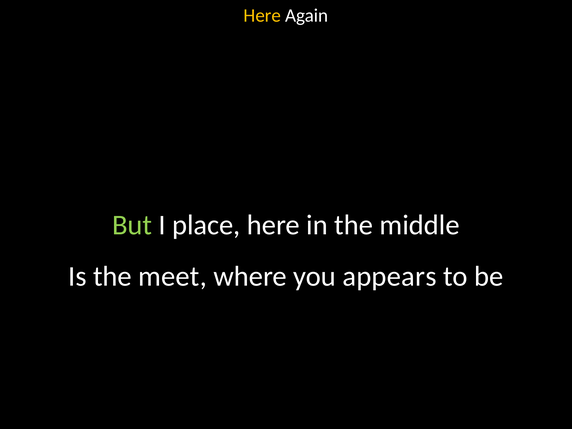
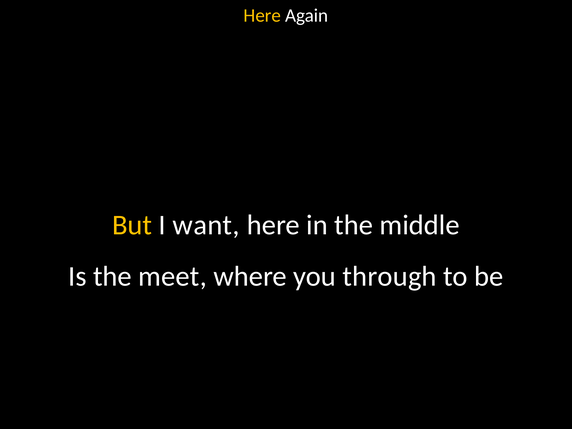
But colour: light green -> yellow
place: place -> want
appears: appears -> through
